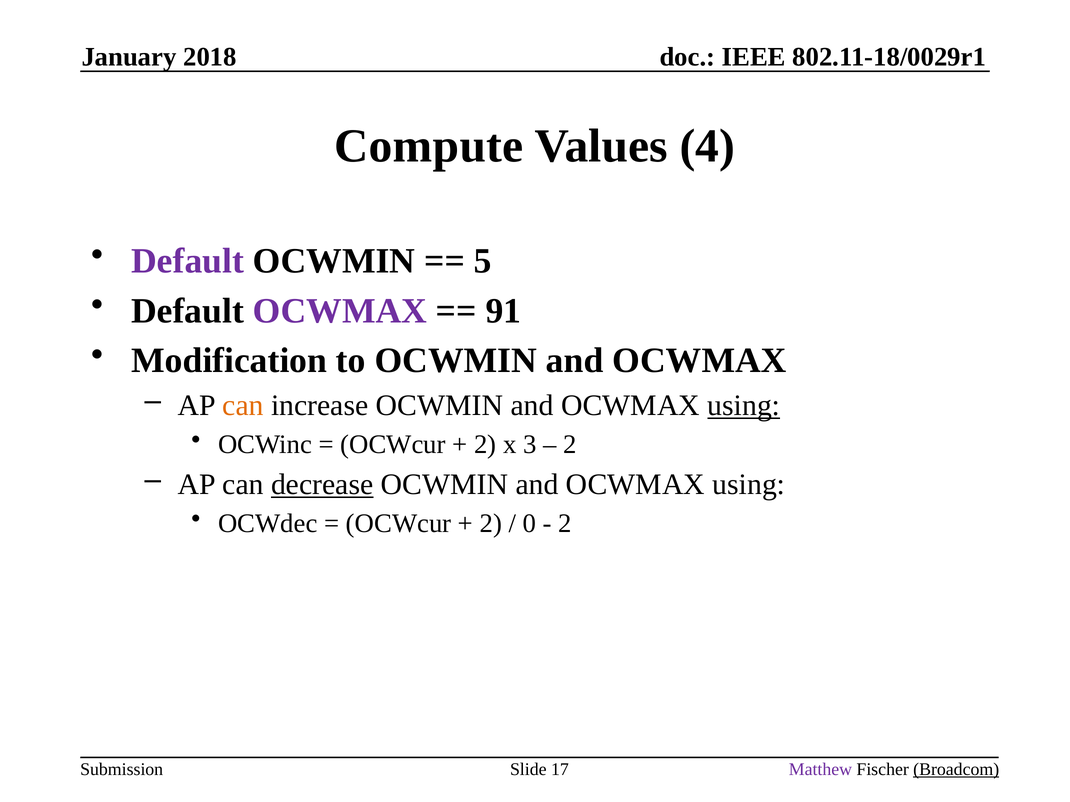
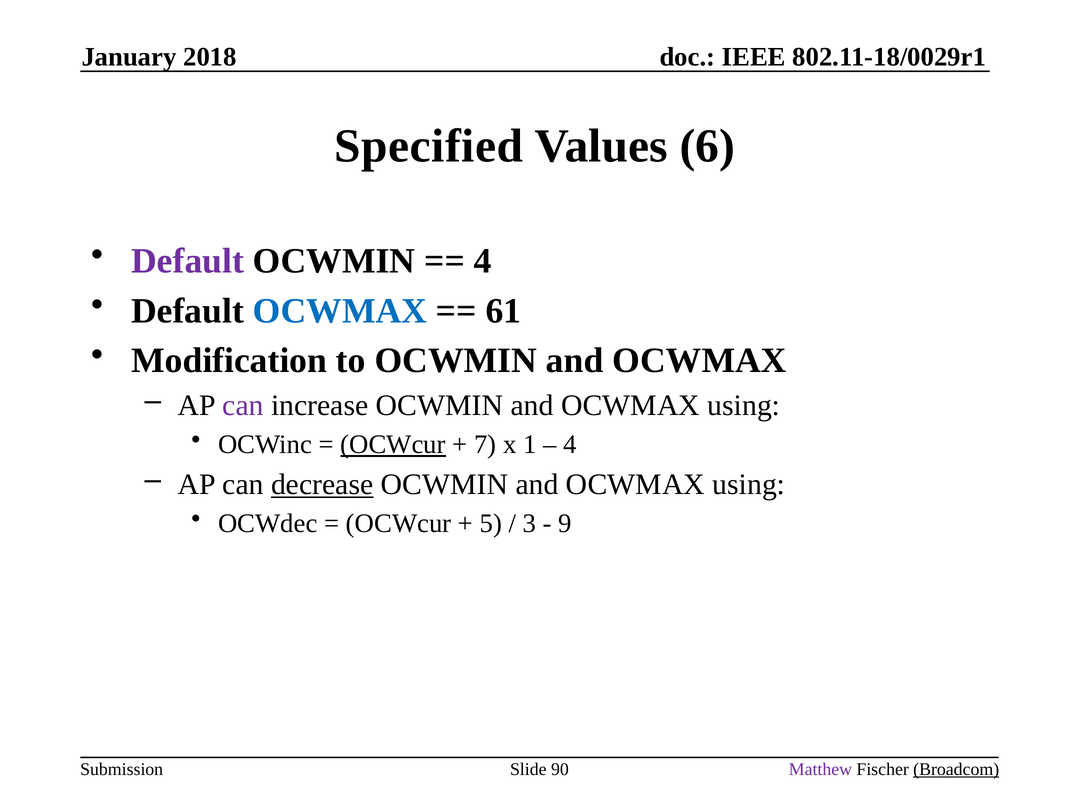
Compute: Compute -> Specified
4: 4 -> 6
5 at (483, 261): 5 -> 4
OCWMAX at (340, 311) colour: purple -> blue
91: 91 -> 61
can at (243, 406) colour: orange -> purple
using at (744, 406) underline: present -> none
OCWcur at (393, 445) underline: none -> present
2 at (485, 445): 2 -> 7
3: 3 -> 1
2 at (570, 445): 2 -> 4
2 at (491, 524): 2 -> 5
0: 0 -> 3
2 at (565, 524): 2 -> 9
17: 17 -> 90
